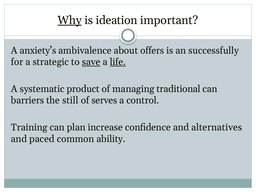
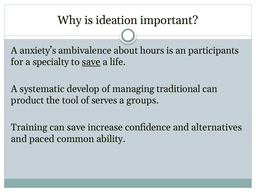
Why underline: present -> none
offers: offers -> hours
successfully: successfully -> participants
strategic: strategic -> specialty
life underline: present -> none
product: product -> develop
barriers: barriers -> product
still: still -> tool
control: control -> groups
can plan: plan -> save
